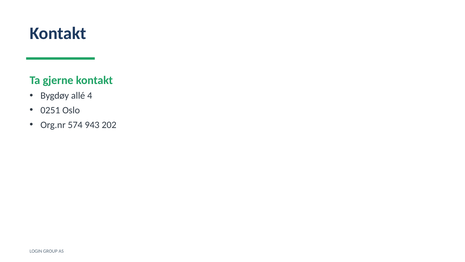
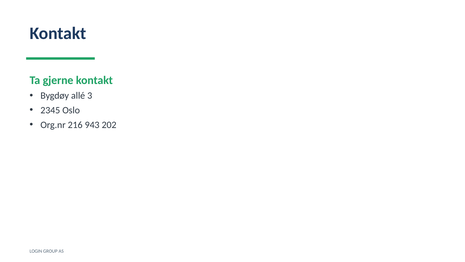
4: 4 -> 3
0251: 0251 -> 2345
574: 574 -> 216
